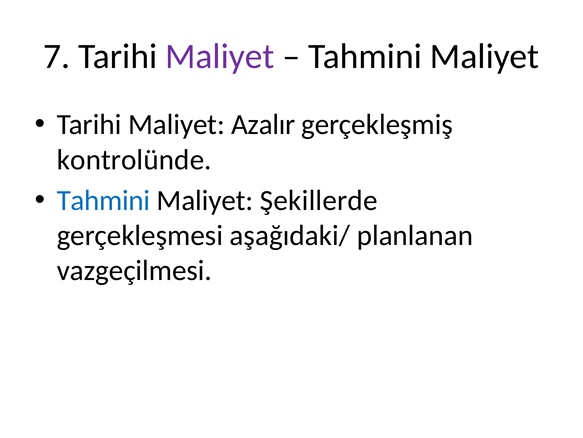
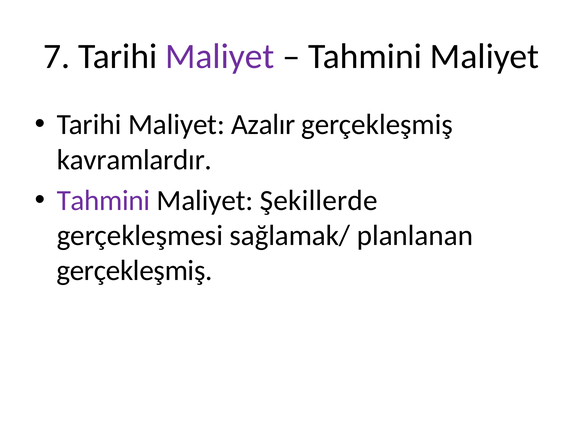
kontrolünde: kontrolünde -> kavramlardır
Tahmini at (104, 200) colour: blue -> purple
aşağıdaki/: aşağıdaki/ -> sağlamak/
vazgeçilmesi at (134, 270): vazgeçilmesi -> gerçekleşmiş
